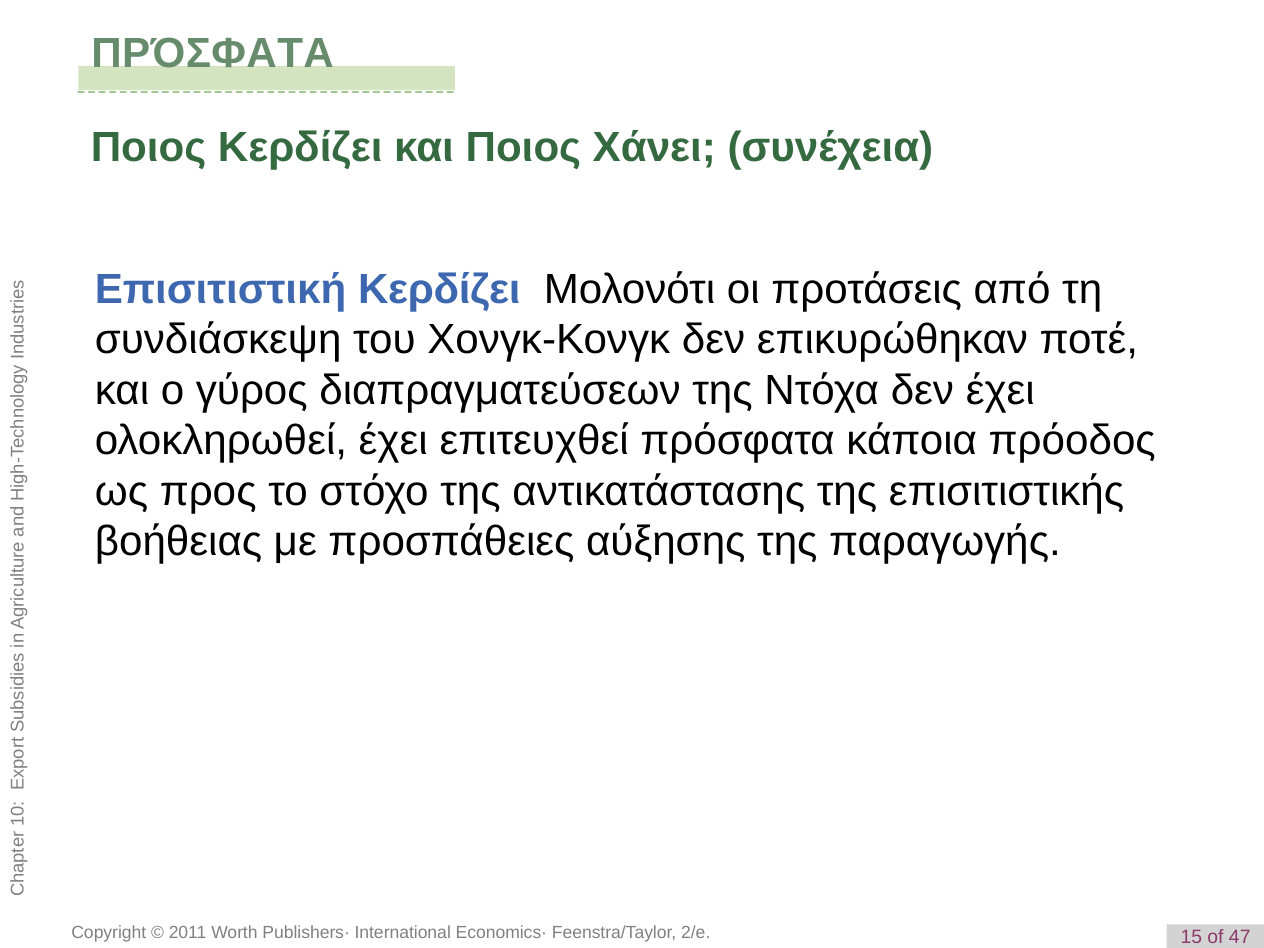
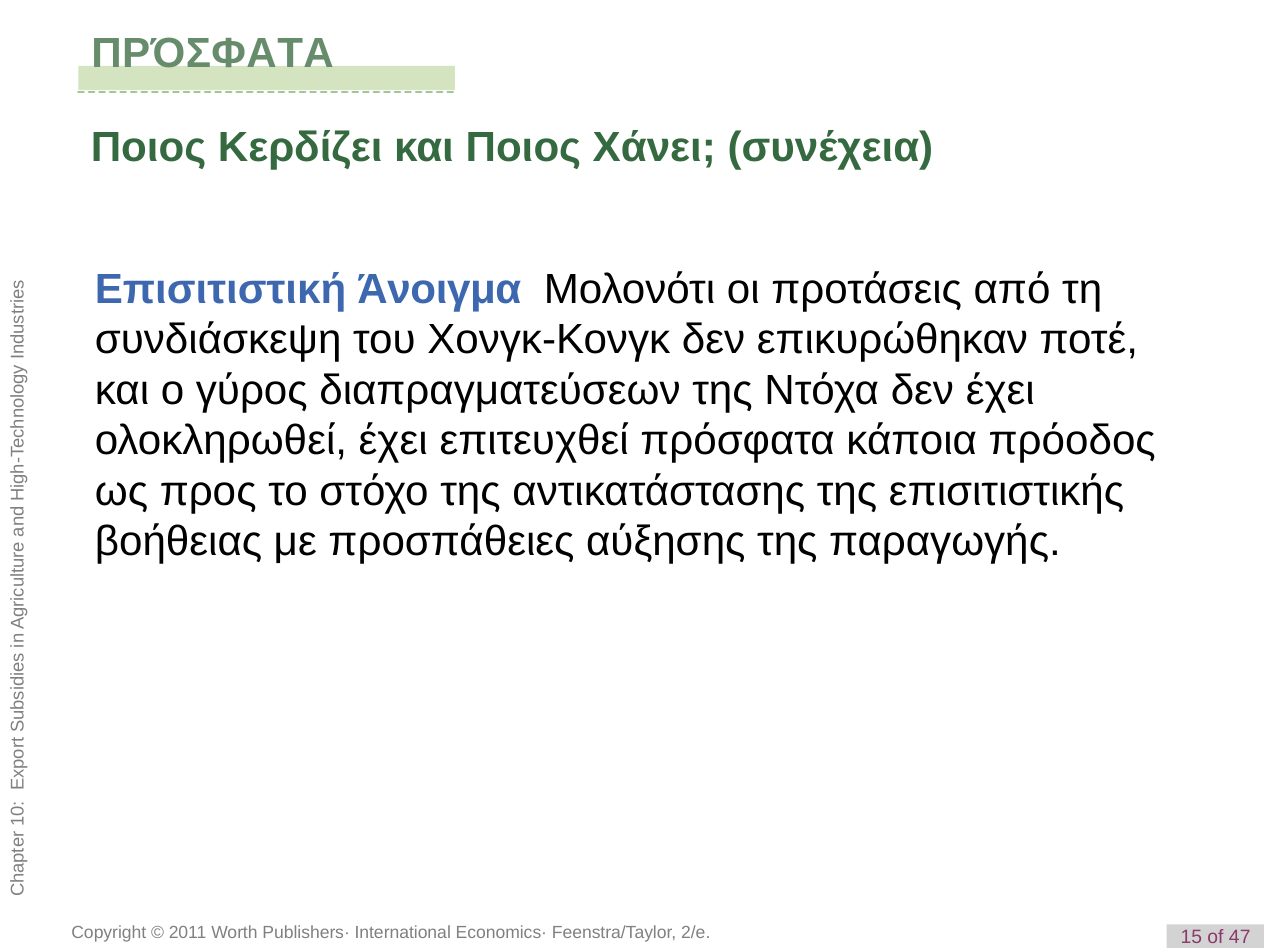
Επισιτιστική Κερδίζει: Κερδίζει -> Άνοιγμα
